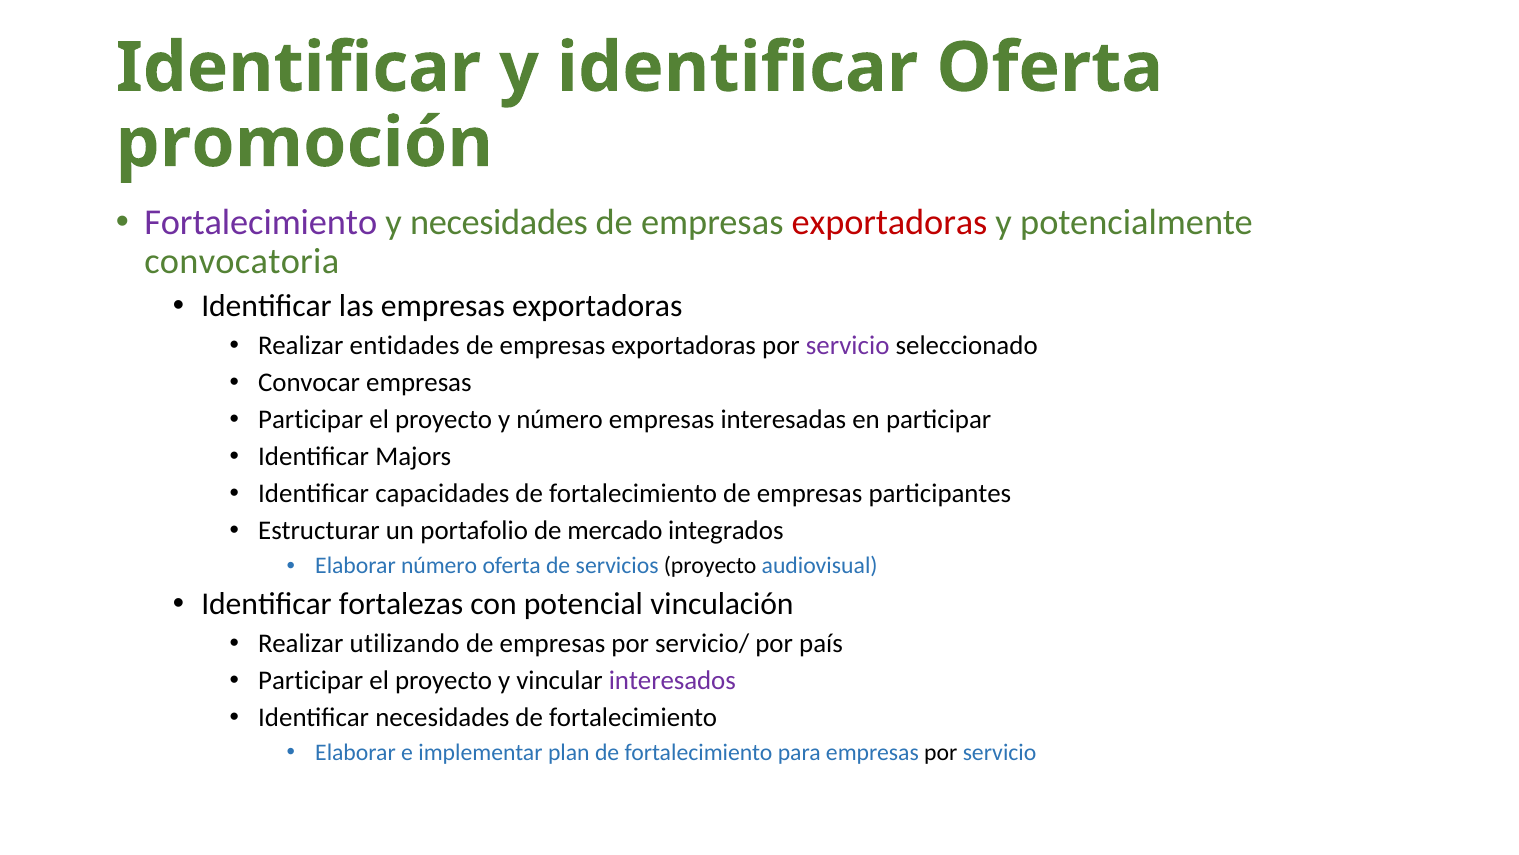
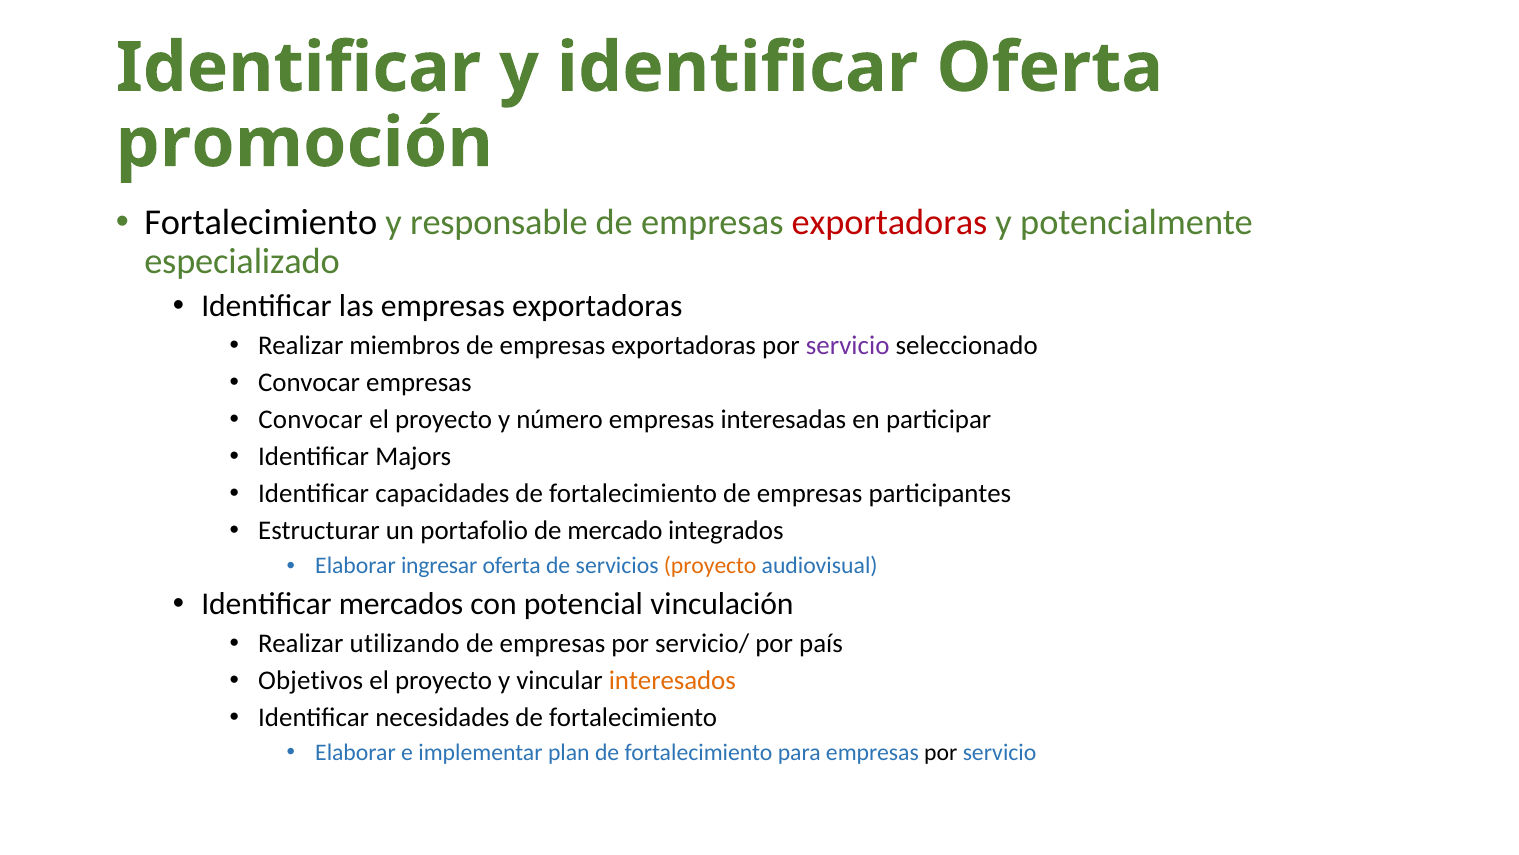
Fortalecimiento at (261, 222) colour: purple -> black
y necesidades: necesidades -> responsable
convocatoria: convocatoria -> especializado
entidades: entidades -> miembros
Participar at (311, 420): Participar -> Convocar
Elaborar número: número -> ingresar
proyecto at (710, 566) colour: black -> orange
fortalezas: fortalezas -> mercados
Participar at (311, 680): Participar -> Objetivos
interesados colour: purple -> orange
